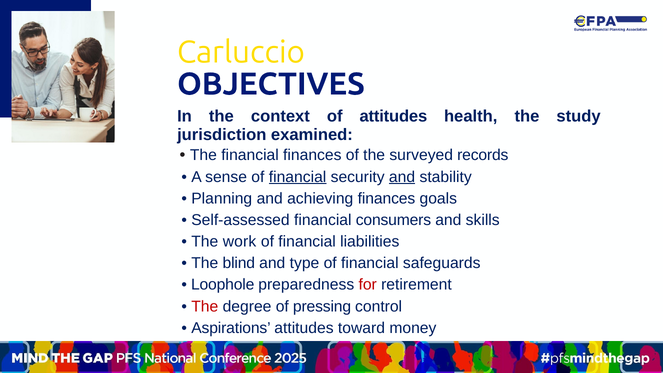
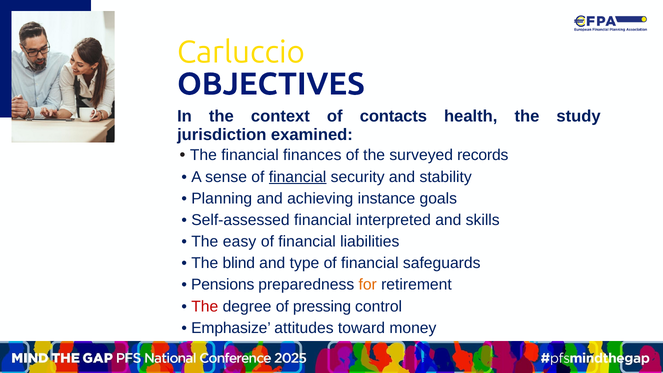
of attitudes: attitudes -> contacts
and at (402, 177) underline: present -> none
achieving finances: finances -> instance
consumers: consumers -> interpreted
work: work -> easy
Loophole: Loophole -> Pensions
for colour: red -> orange
Aspirations: Aspirations -> Emphasize
